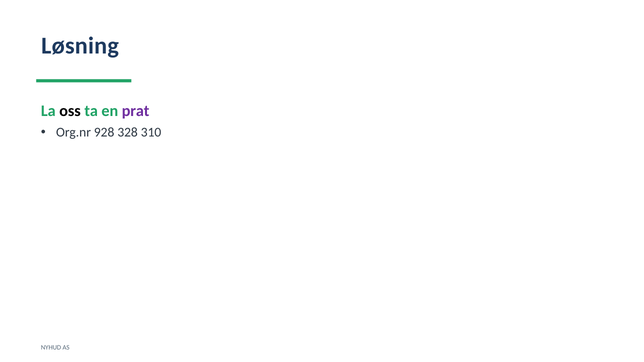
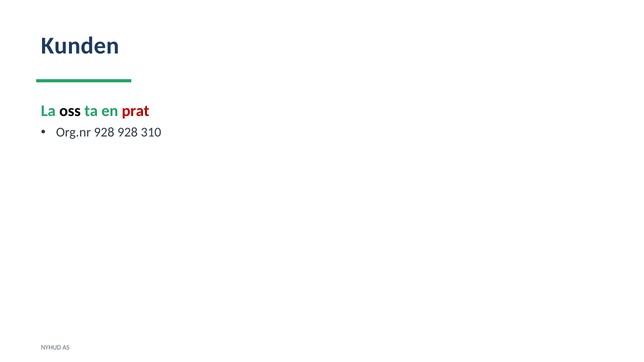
Løsning: Løsning -> Kunden
prat colour: purple -> red
928 328: 328 -> 928
